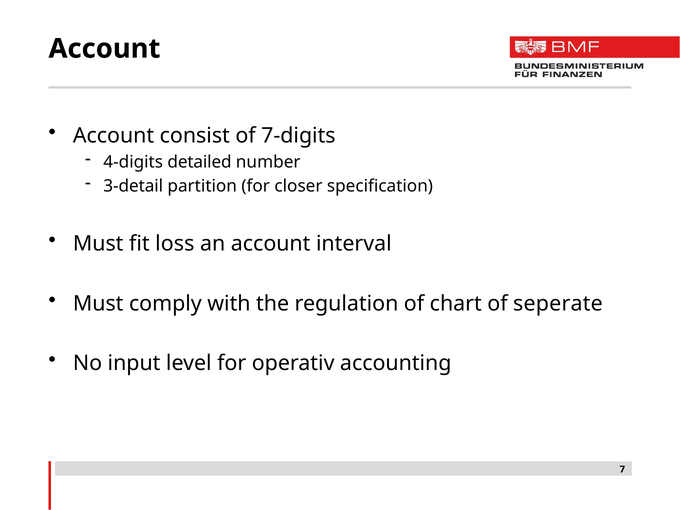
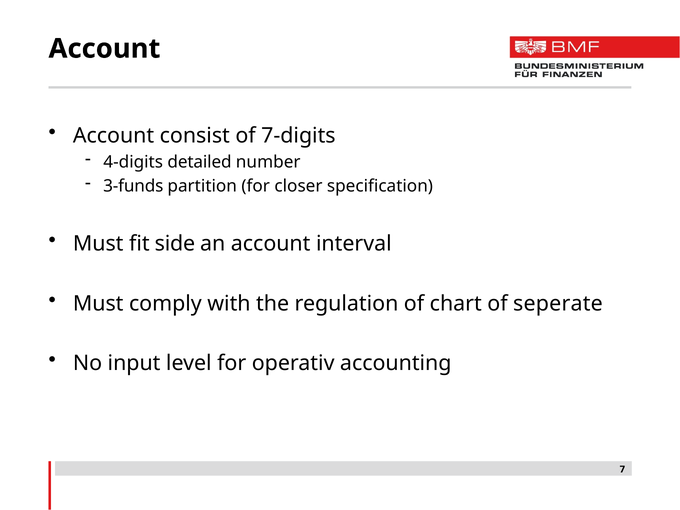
3-detail: 3-detail -> 3-funds
loss: loss -> side
